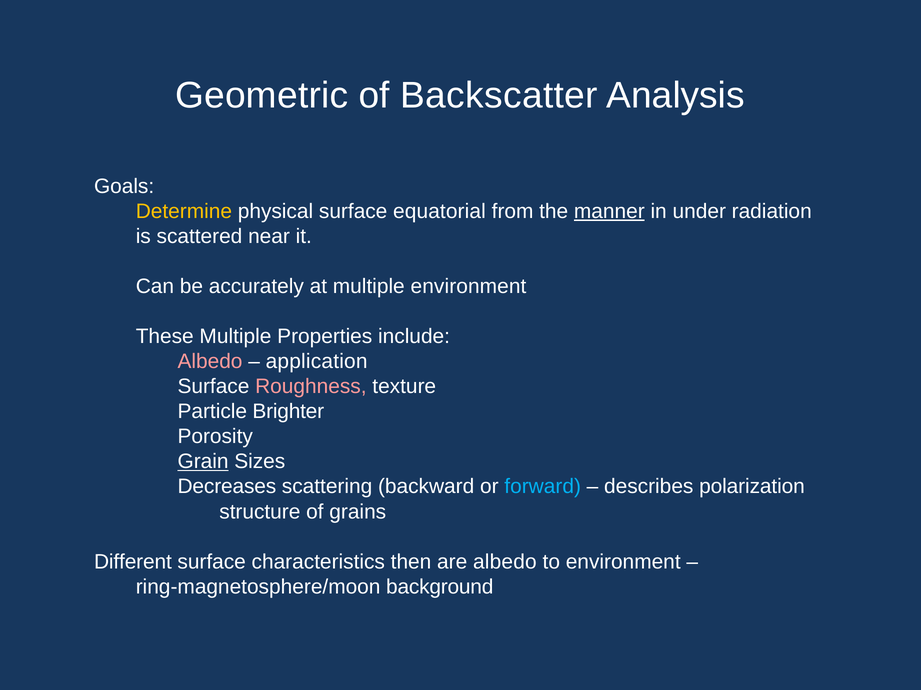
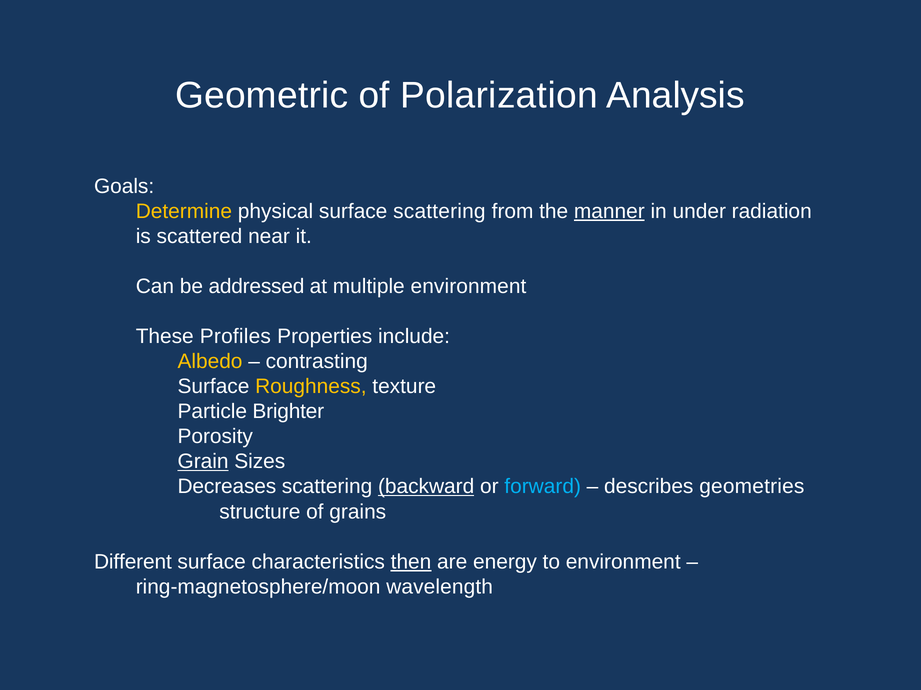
Backscatter: Backscatter -> Polarization
surface equatorial: equatorial -> scattering
accurately: accurately -> addressed
These Multiple: Multiple -> Profiles
Albedo at (210, 362) colour: pink -> yellow
application: application -> contrasting
Roughness colour: pink -> yellow
backward underline: none -> present
polarization: polarization -> geometries
then underline: none -> present
are albedo: albedo -> energy
background: background -> wavelength
